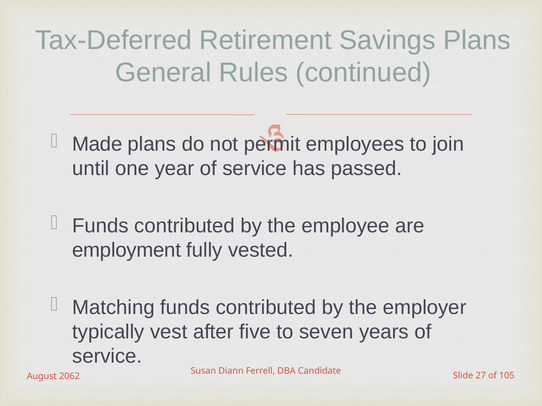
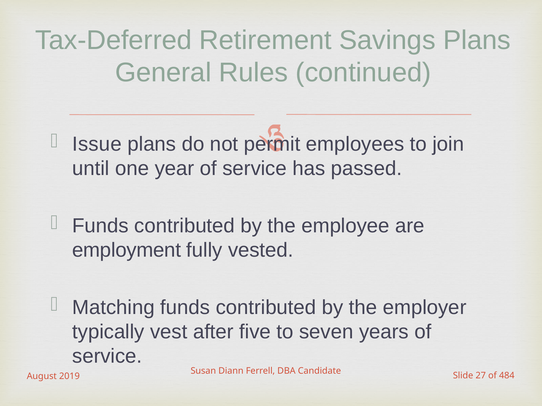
Made: Made -> Issue
105: 105 -> 484
2062: 2062 -> 2019
